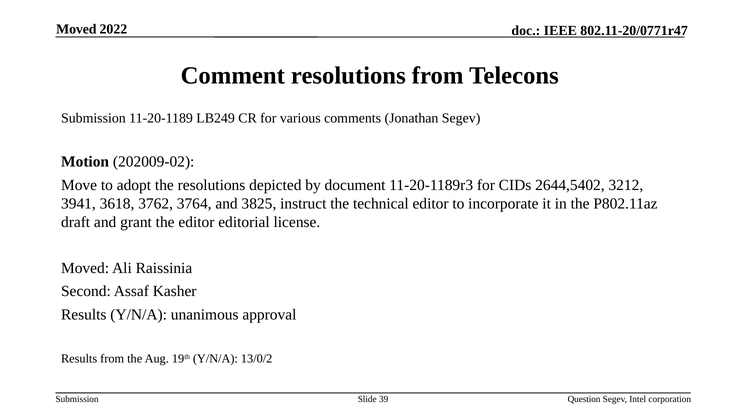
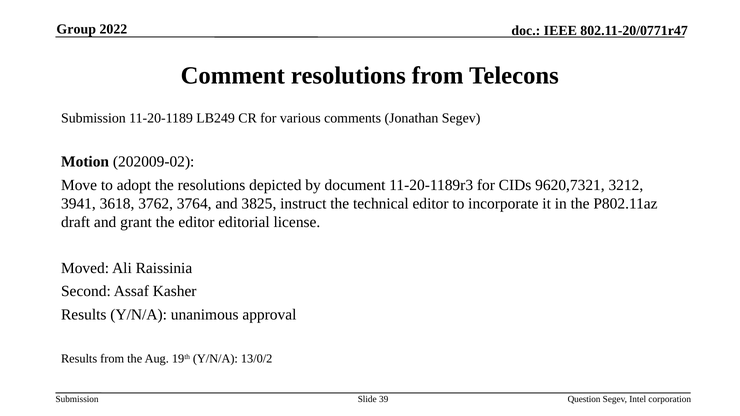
Moved at (76, 29): Moved -> Group
2644,5402: 2644,5402 -> 9620,7321
